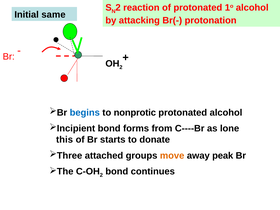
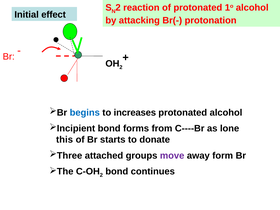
same: same -> effect
nonprotic: nonprotic -> increases
move colour: orange -> purple
peak: peak -> form
